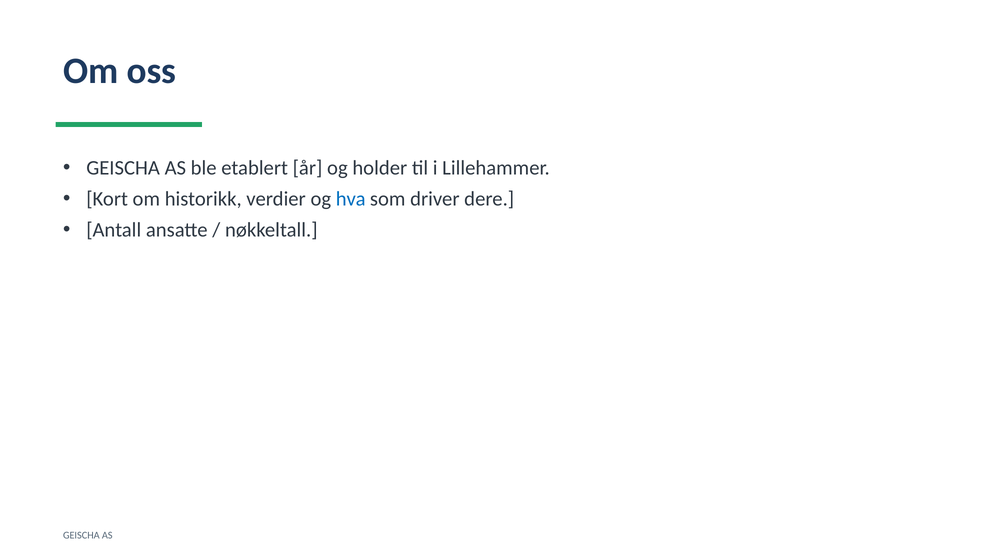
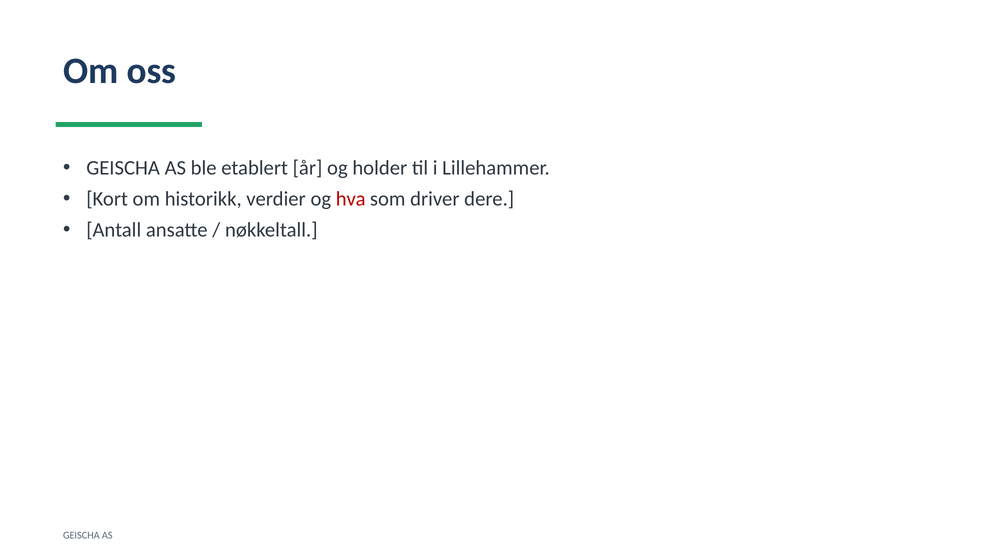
hva colour: blue -> red
